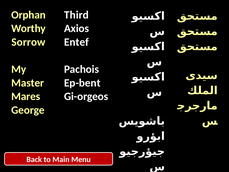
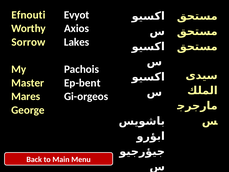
Orphan: Orphan -> Efnouti
Third: Third -> Evyot
Entef: Entef -> Lakes
